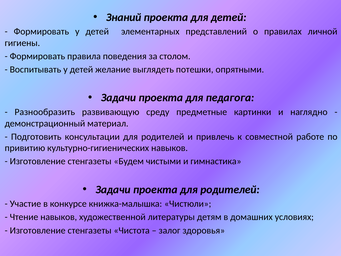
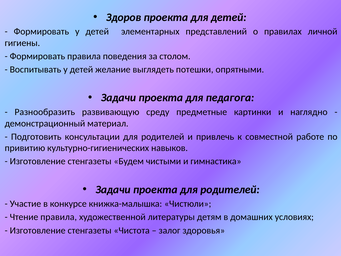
Знаний: Знаний -> Здоров
Чтение навыков: навыков -> правила
